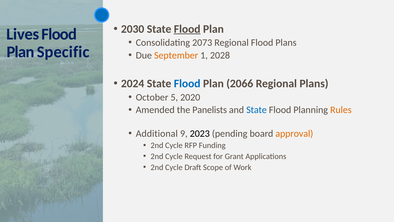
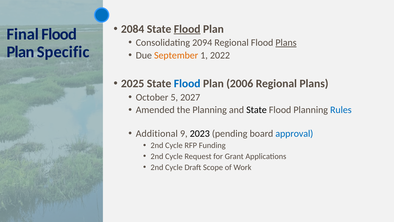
2030: 2030 -> 2084
Lives: Lives -> Final
2073: 2073 -> 2094
Plans at (286, 43) underline: none -> present
2028: 2028 -> 2022
2024: 2024 -> 2025
2066: 2066 -> 2006
2020: 2020 -> 2027
the Panelists: Panelists -> Planning
State at (257, 110) colour: blue -> black
Rules colour: orange -> blue
approval colour: orange -> blue
